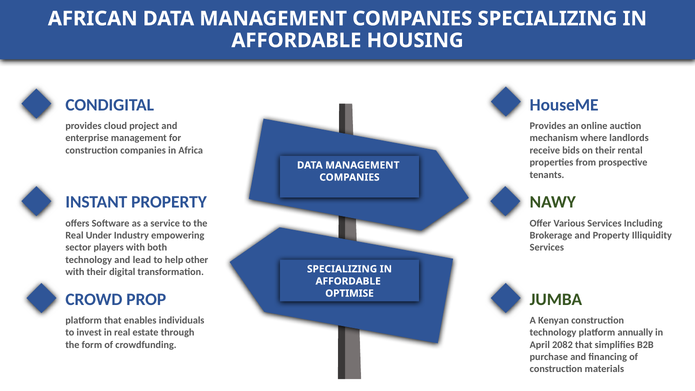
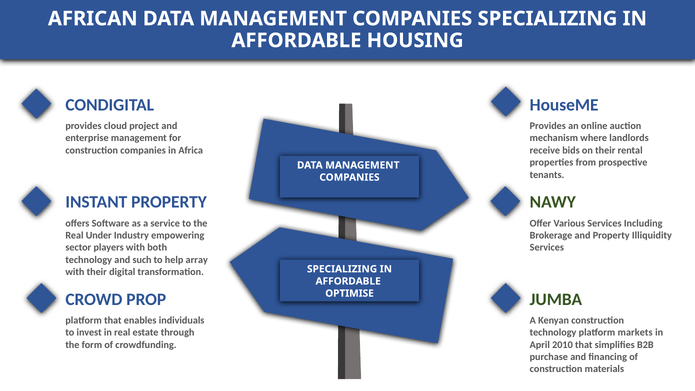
lead: lead -> such
other: other -> array
annually: annually -> markets
2082: 2082 -> 2010
